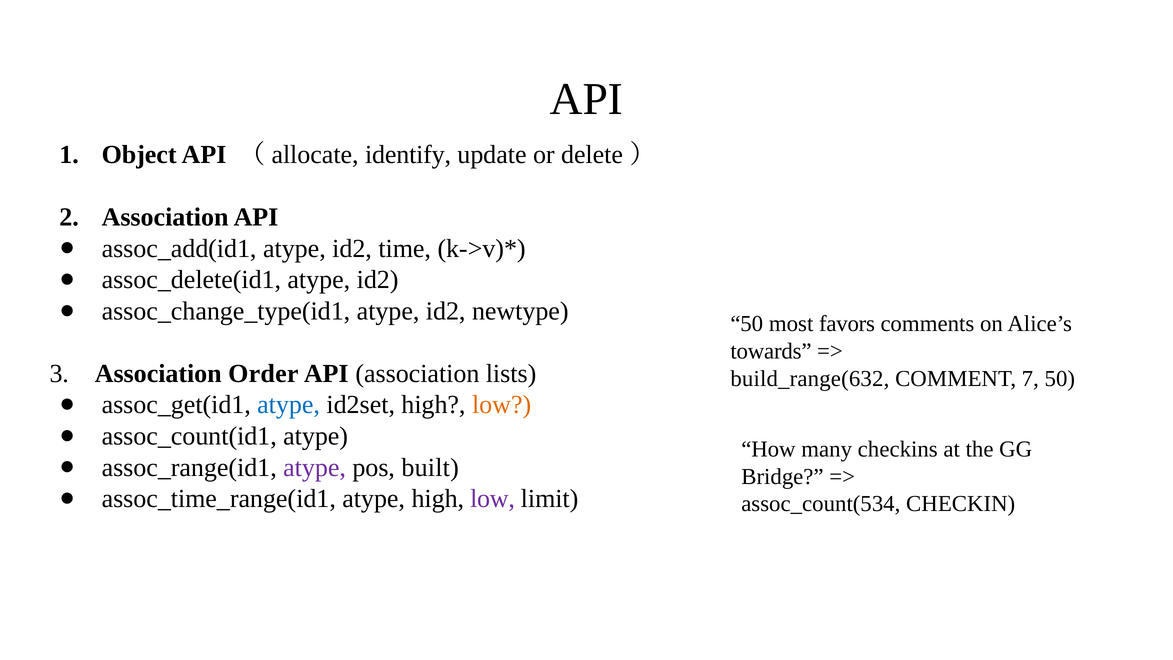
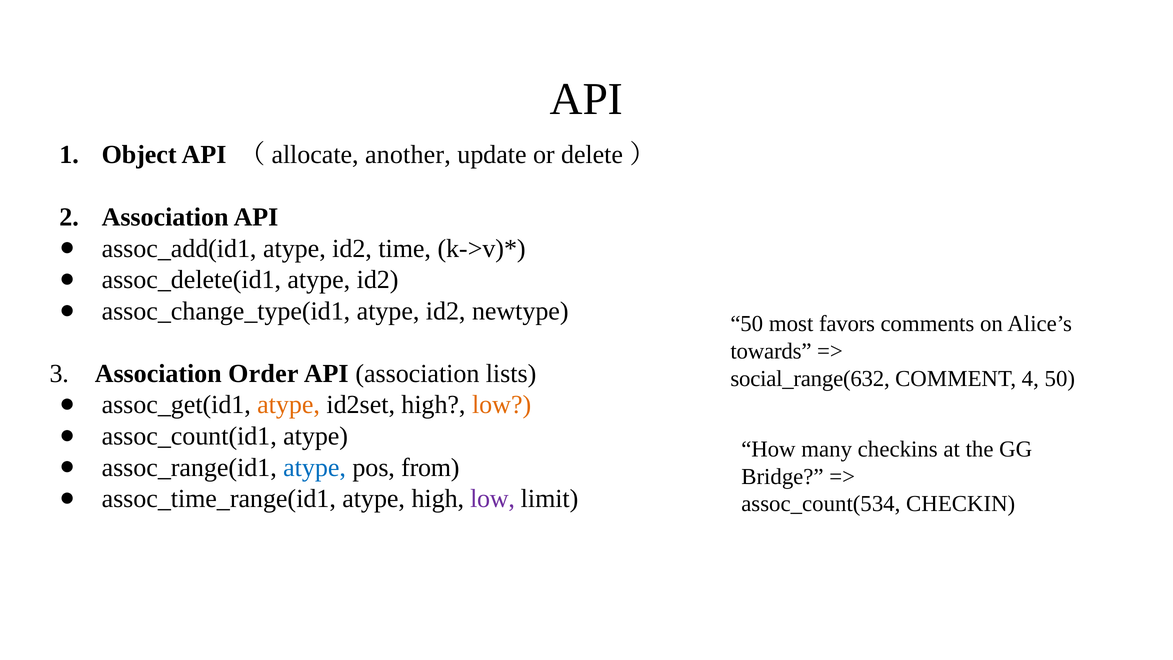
identify: identify -> another
build_range(632: build_range(632 -> social_range(632
7: 7 -> 4
atype at (289, 405) colour: blue -> orange
atype at (315, 467) colour: purple -> blue
built: built -> from
